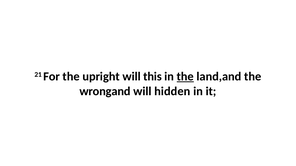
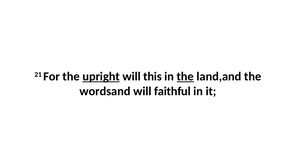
upright underline: none -> present
wrongand: wrongand -> wordsand
hidden: hidden -> faithful
